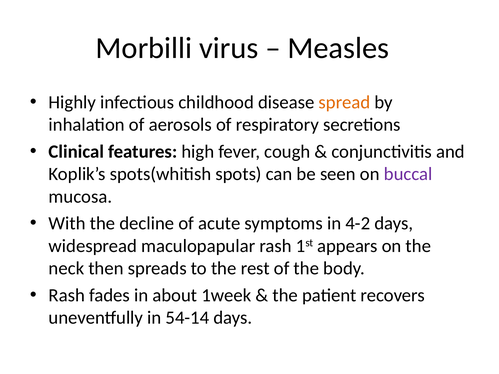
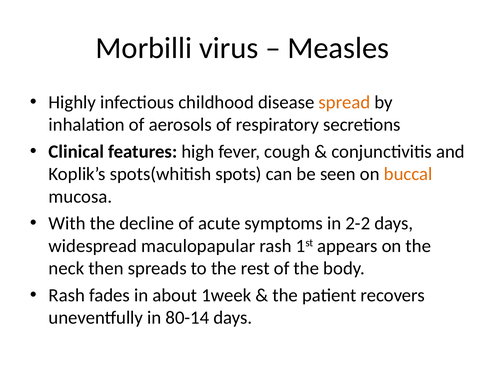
buccal colour: purple -> orange
4-2: 4-2 -> 2-2
54-14: 54-14 -> 80-14
